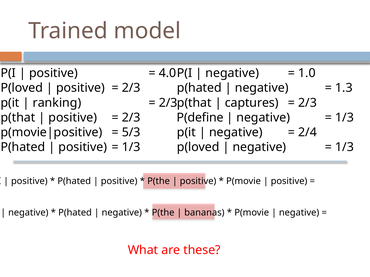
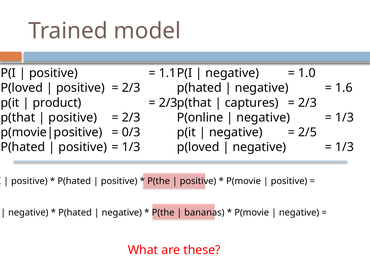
4.0: 4.0 -> 1.1
1.3: 1.3 -> 1.6
ranking: ranking -> product
P(define: P(define -> P(online
5/3: 5/3 -> 0/3
2/4: 2/4 -> 2/5
